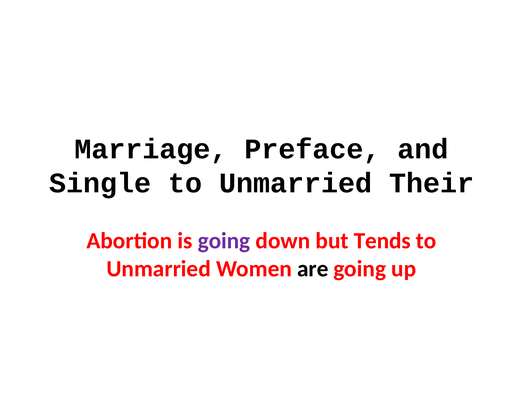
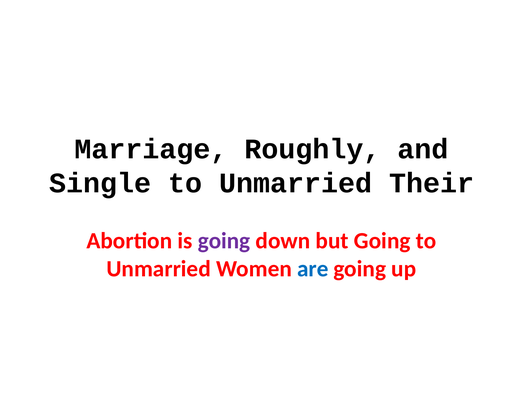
Preface: Preface -> Roughly
but Tends: Tends -> Going
are colour: black -> blue
